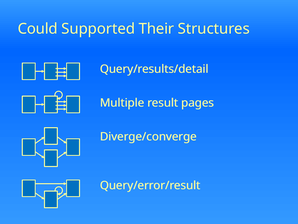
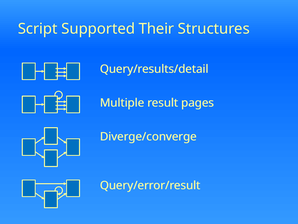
Could: Could -> Script
